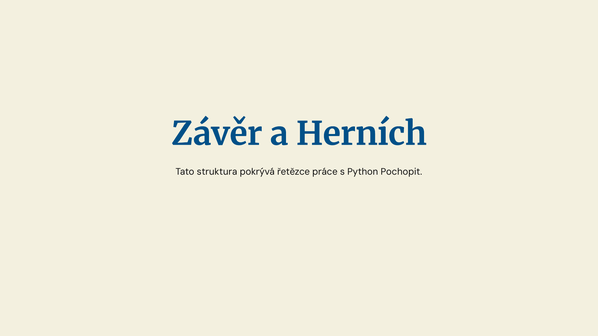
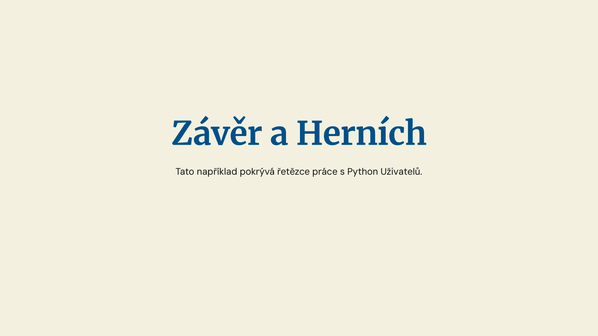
struktura: struktura -> například
Pochopit: Pochopit -> Uživatelů
